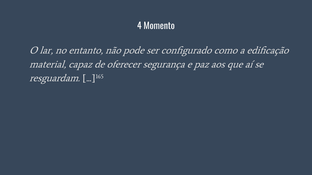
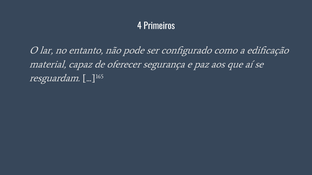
Momento: Momento -> Primeiros
